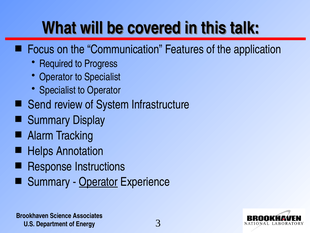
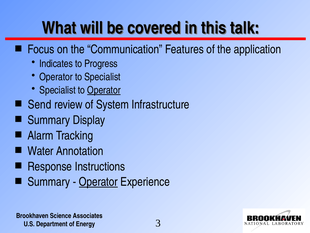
Required: Required -> Indicates
Operator at (104, 90) underline: none -> present
Helps: Helps -> Water
